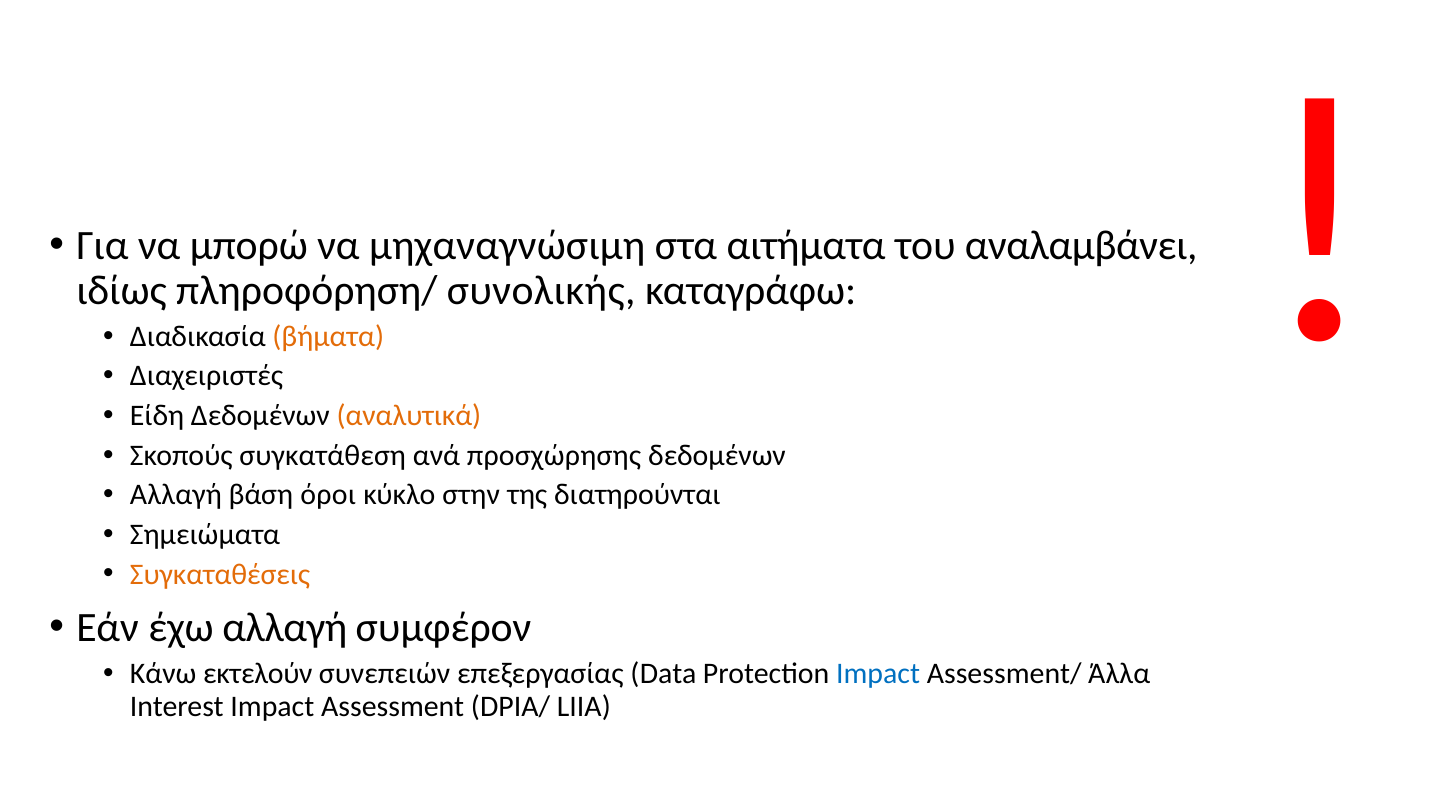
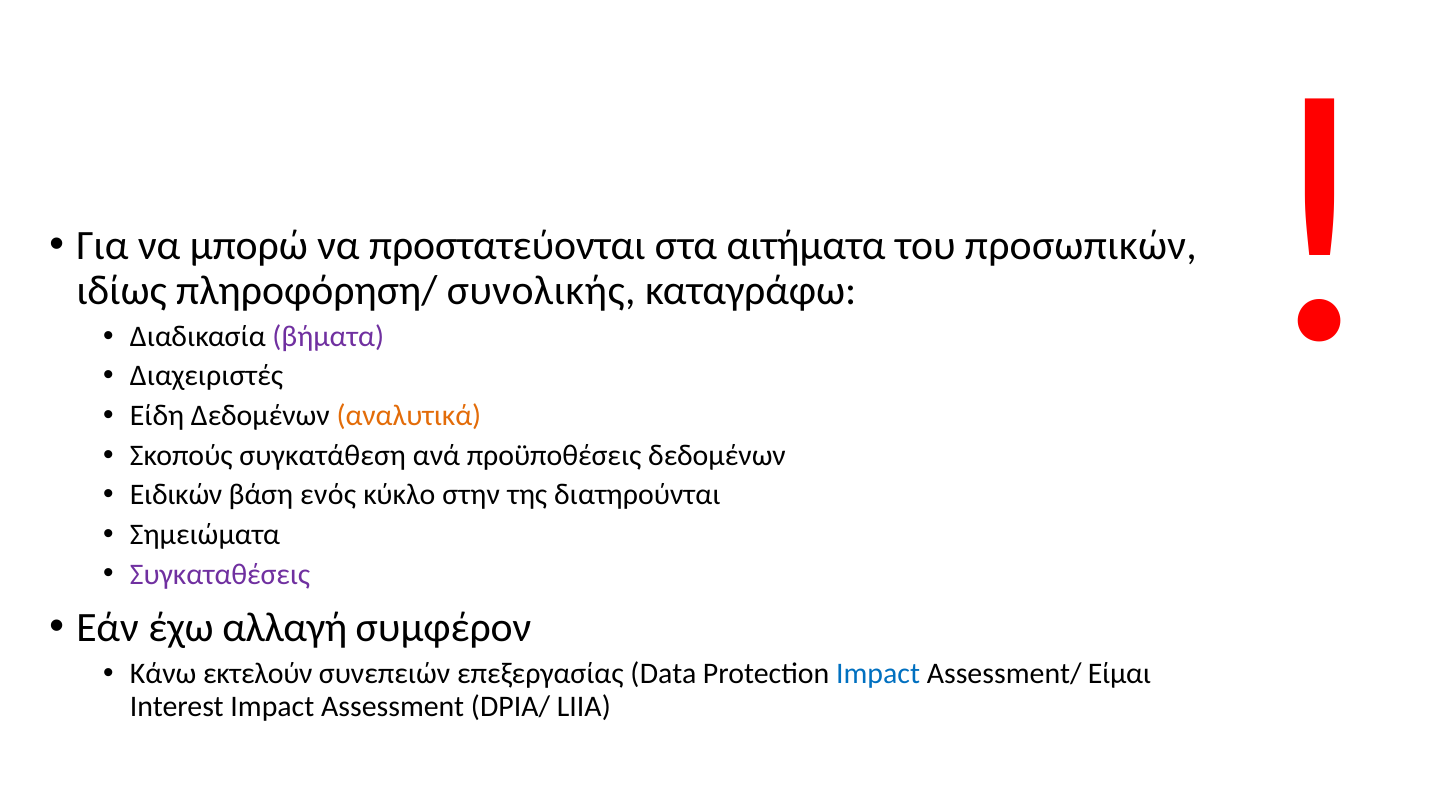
μηχαναγνώσιμη: μηχαναγνώσιμη -> προστατεύονται
αναλαμβάνει: αναλαμβάνει -> προσωπικών
βήματα colour: orange -> purple
προσχώρησης: προσχώρησης -> προϋποθέσεις
Αλλαγή at (176, 495): Αλλαγή -> Ειδικών
όροι: όροι -> ενός
Συγκαταθέσεις colour: orange -> purple
Άλλα: Άλλα -> Είμαι
